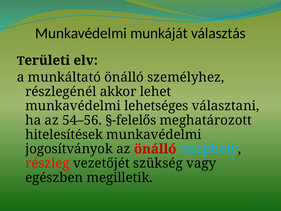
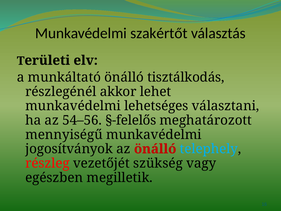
munkáját: munkáját -> szakértőt
személyhez: személyhez -> tisztálkodás
hitelesítések: hitelesítések -> mennyiségű
